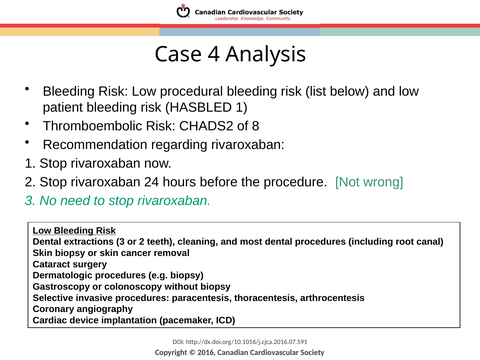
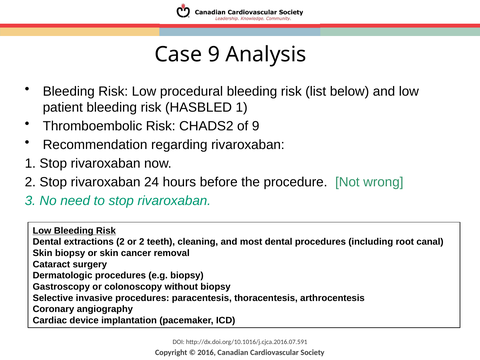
Case 4: 4 -> 9
of 8: 8 -> 9
extractions 3: 3 -> 2
